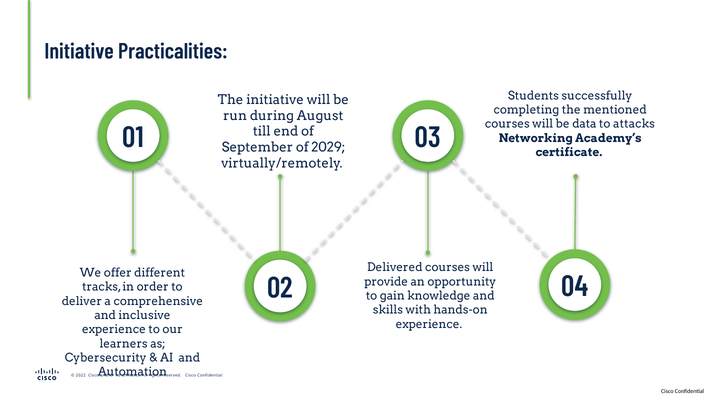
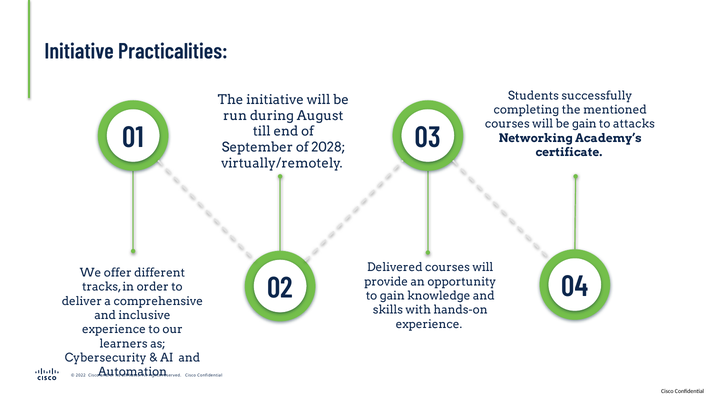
be data: data -> gain
2029: 2029 -> 2028
